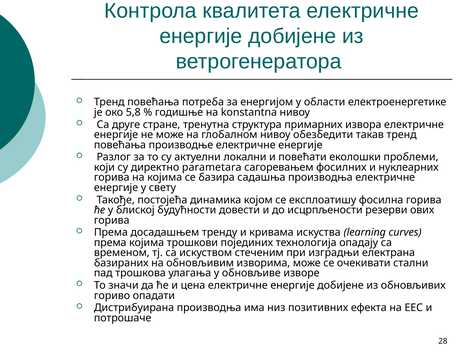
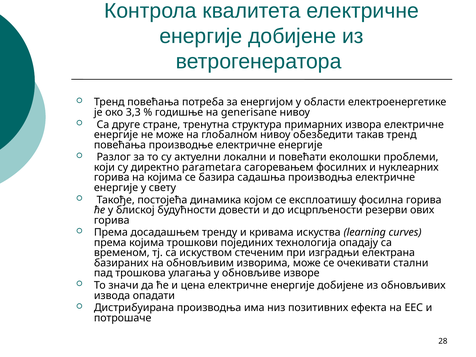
5,8: 5,8 -> 3,3
konstantna: konstantna -> generisane
гориво: гориво -> извода
